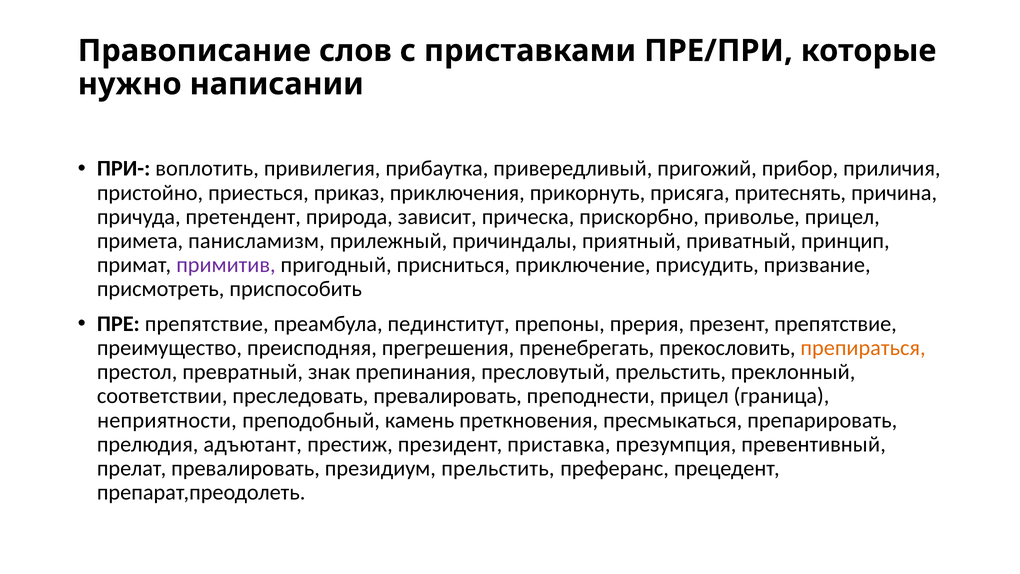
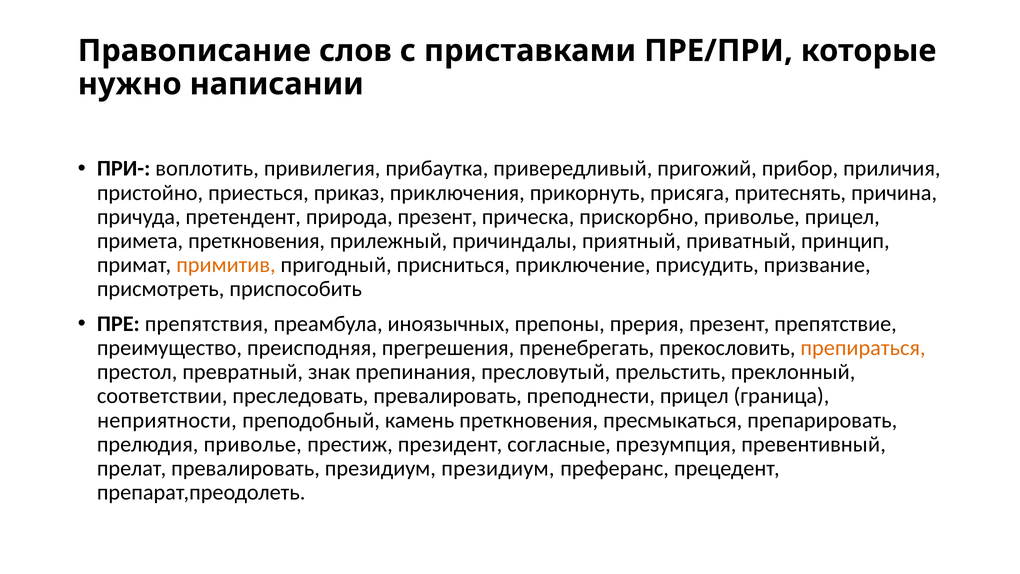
природа зависит: зависит -> презент
примета панисламизм: панисламизм -> преткновения
примитив colour: purple -> orange
ПРЕ препятствие: препятствие -> препятствия
пединститут: пединститут -> иноязычных
прелюдия адъютант: адъютант -> приволье
приставка: приставка -> согласные
президиум прельстить: прельстить -> президиум
